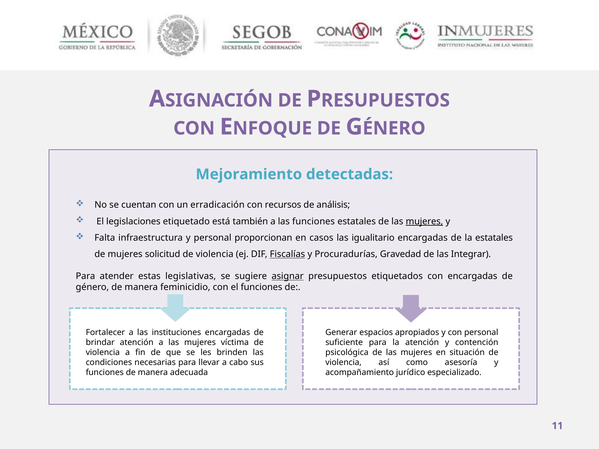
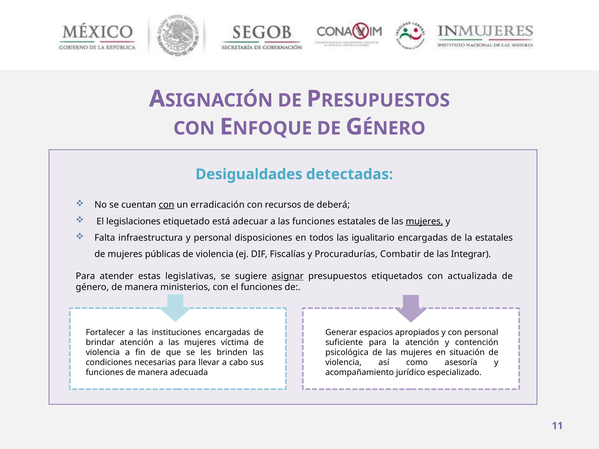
Mejoramiento: Mejoramiento -> Desigualdades
con at (166, 205) underline: none -> present
análisis: análisis -> deberá
también: también -> adecuar
proporcionan: proporcionan -> disposiciones
casos: casos -> todos
solicitud: solicitud -> públicas
Fiscalías underline: present -> none
Gravedad: Gravedad -> Combatir
con encargadas: encargadas -> actualizada
feminicidio: feminicidio -> ministerios
